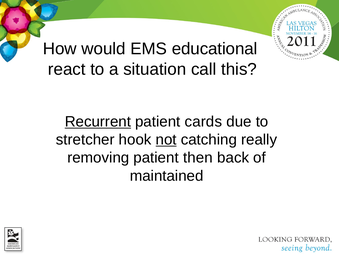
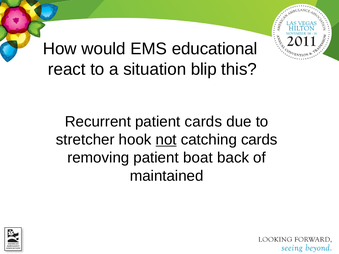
call: call -> blip
Recurrent underline: present -> none
catching really: really -> cards
then: then -> boat
